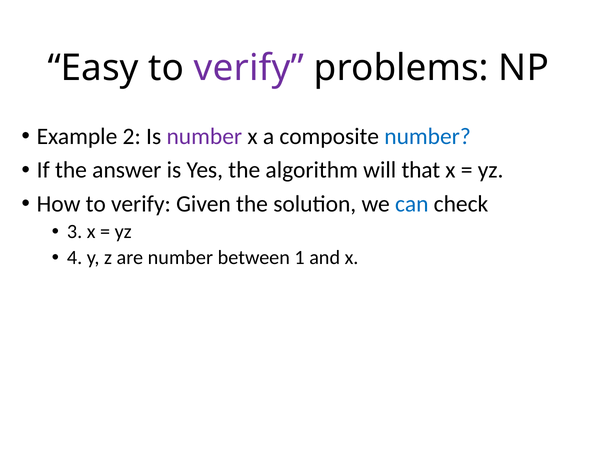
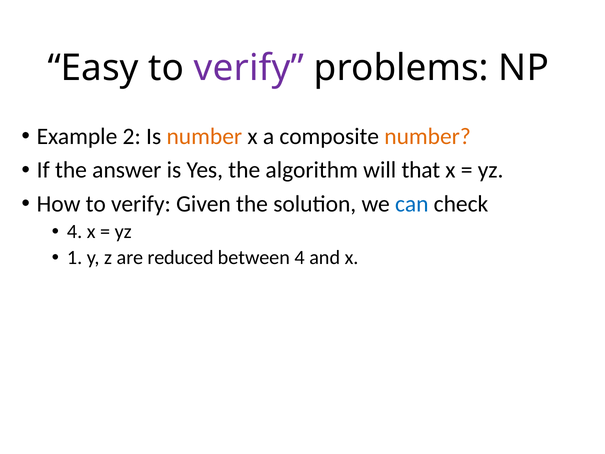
number at (204, 136) colour: purple -> orange
number at (428, 136) colour: blue -> orange
3 at (75, 232): 3 -> 4
4: 4 -> 1
are number: number -> reduced
between 1: 1 -> 4
